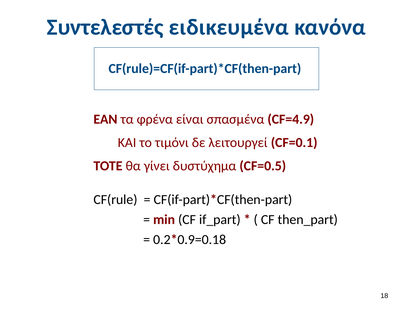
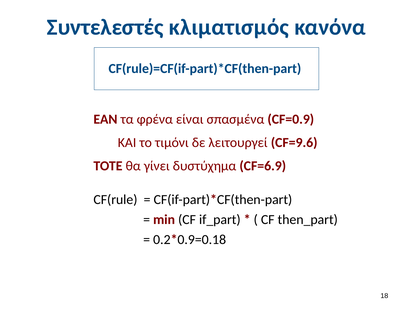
ειδικευμένα: ειδικευμένα -> κλιματισμός
CF=4.9: CF=4.9 -> CF=0.9
CF=0.1: CF=0.1 -> CF=9.6
CF=0.5: CF=0.5 -> CF=6.9
